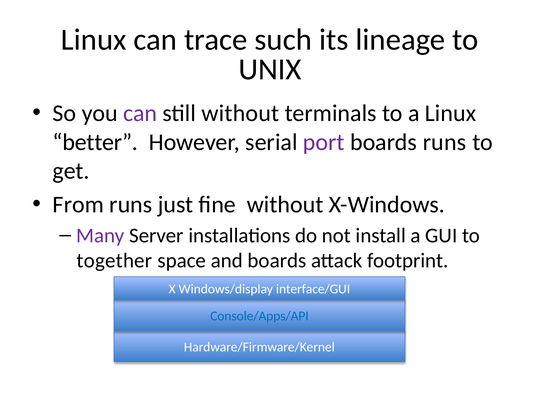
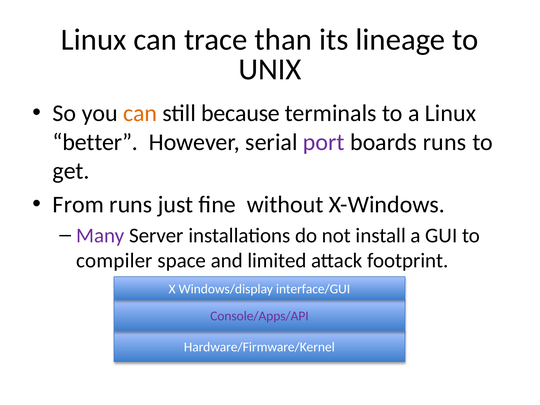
such: such -> than
can at (140, 113) colour: purple -> orange
still without: without -> because
together: together -> compiler
and boards: boards -> limited
Console/Apps/API colour: blue -> purple
